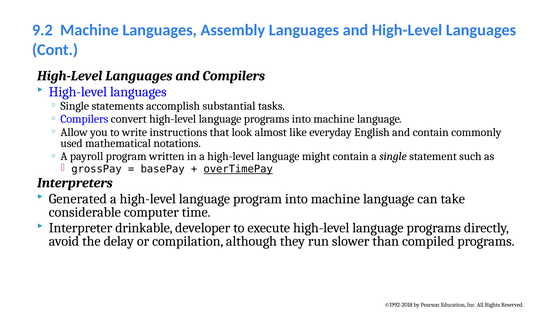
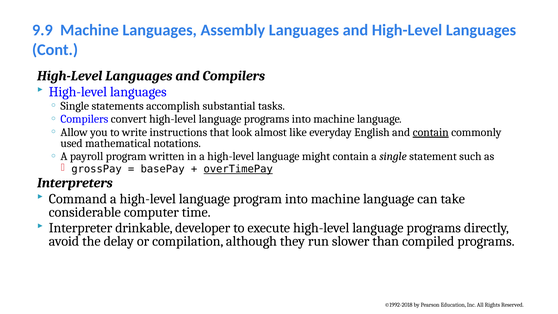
9.2: 9.2 -> 9.9
contain at (431, 132) underline: none -> present
Generated: Generated -> Command
